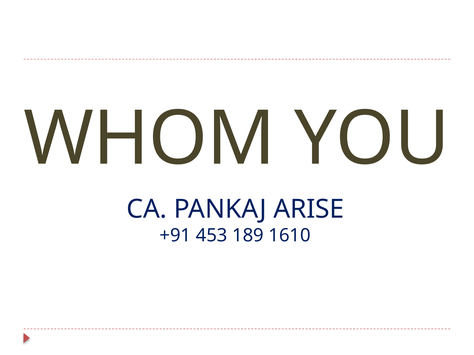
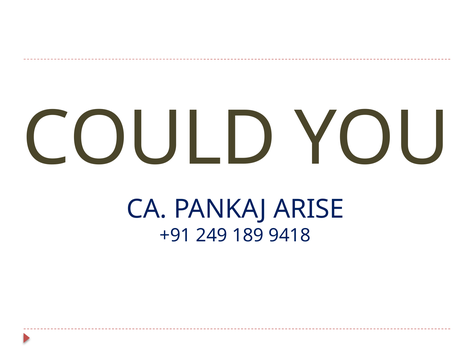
WHOM: WHOM -> COULD
453: 453 -> 249
1610: 1610 -> 9418
